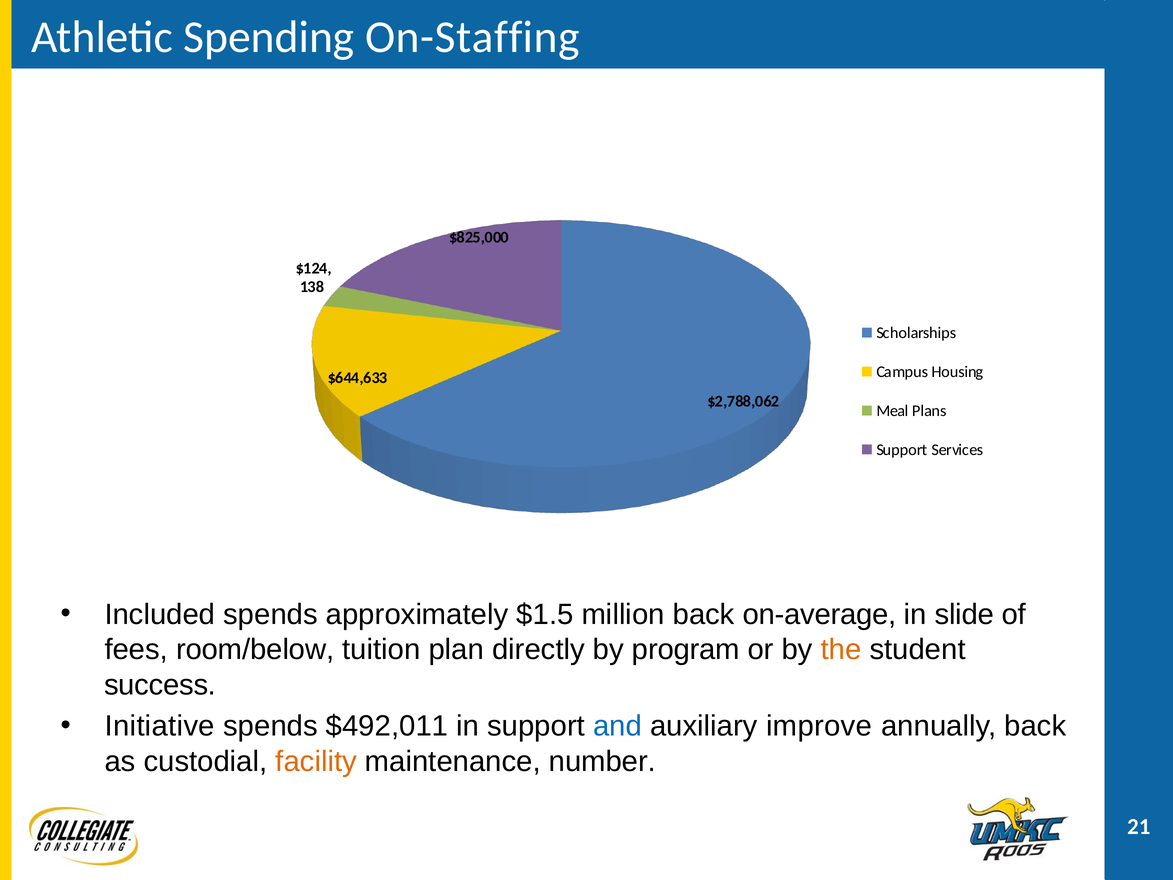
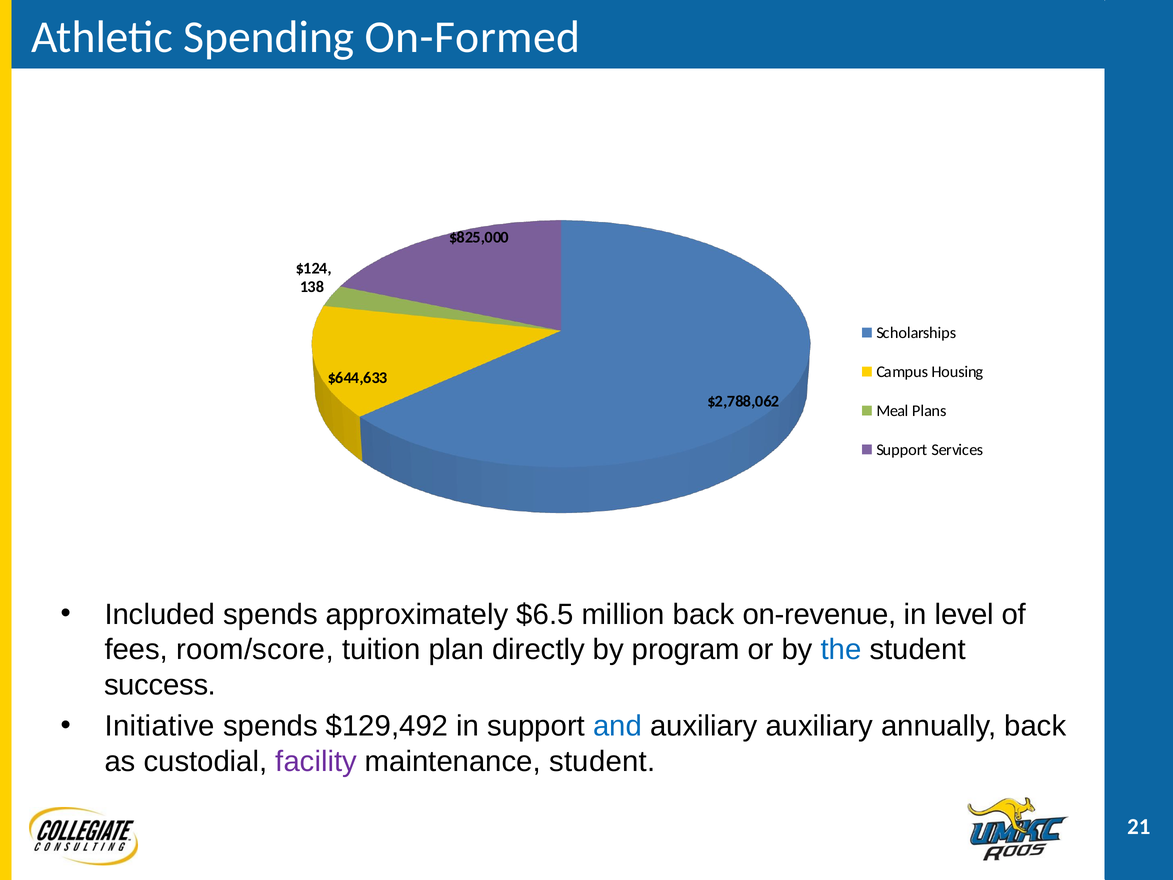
On-Staffing: On-Staffing -> On-Formed
$1.5: $1.5 -> $6.5
on-average: on-average -> on-revenue
slide: slide -> level
room/below: room/below -> room/score
the colour: orange -> blue
$492,011: $492,011 -> $129,492
auxiliary improve: improve -> auxiliary
facility colour: orange -> purple
maintenance number: number -> student
